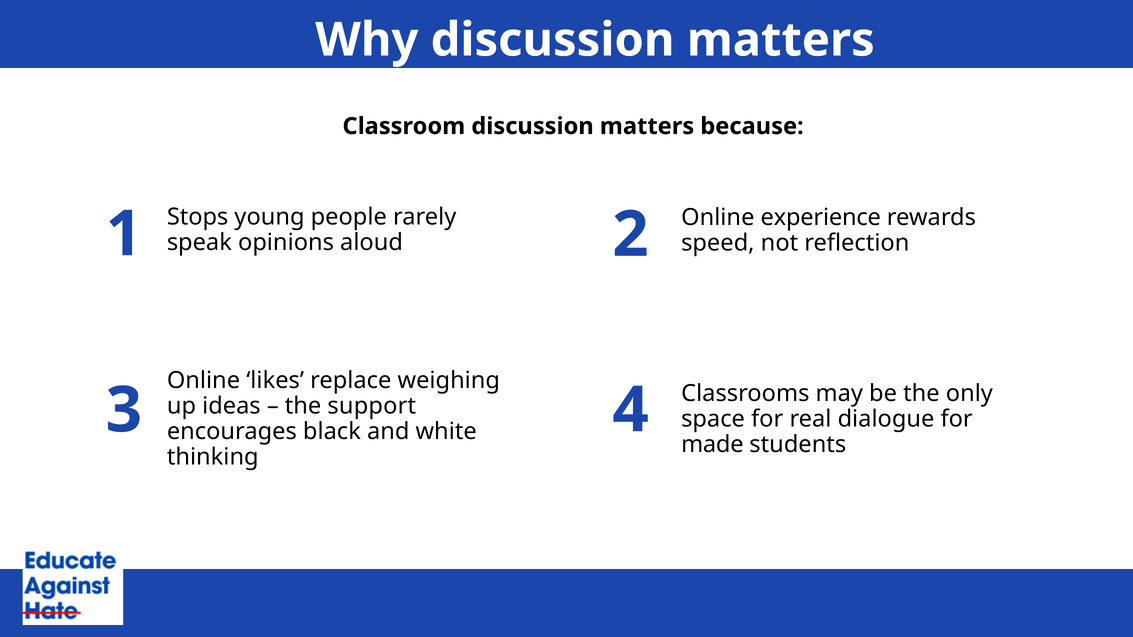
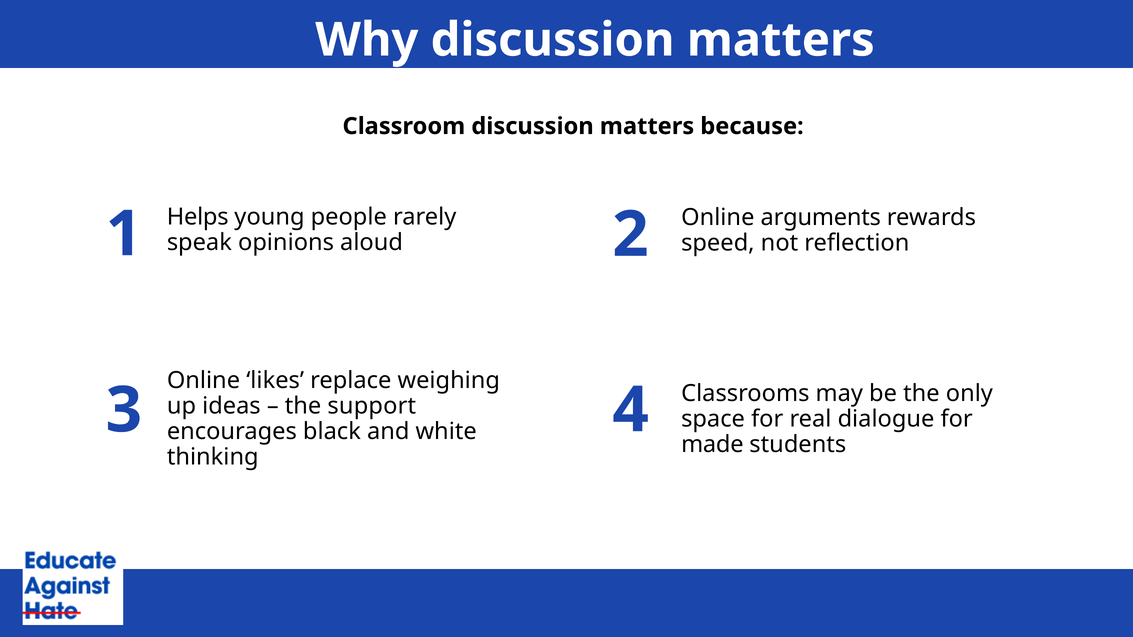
Stops: Stops -> Helps
experience: experience -> arguments
